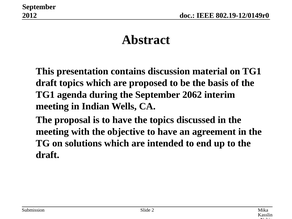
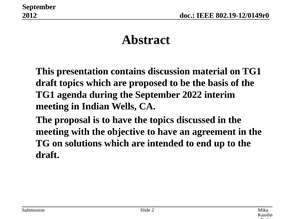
2062: 2062 -> 2022
